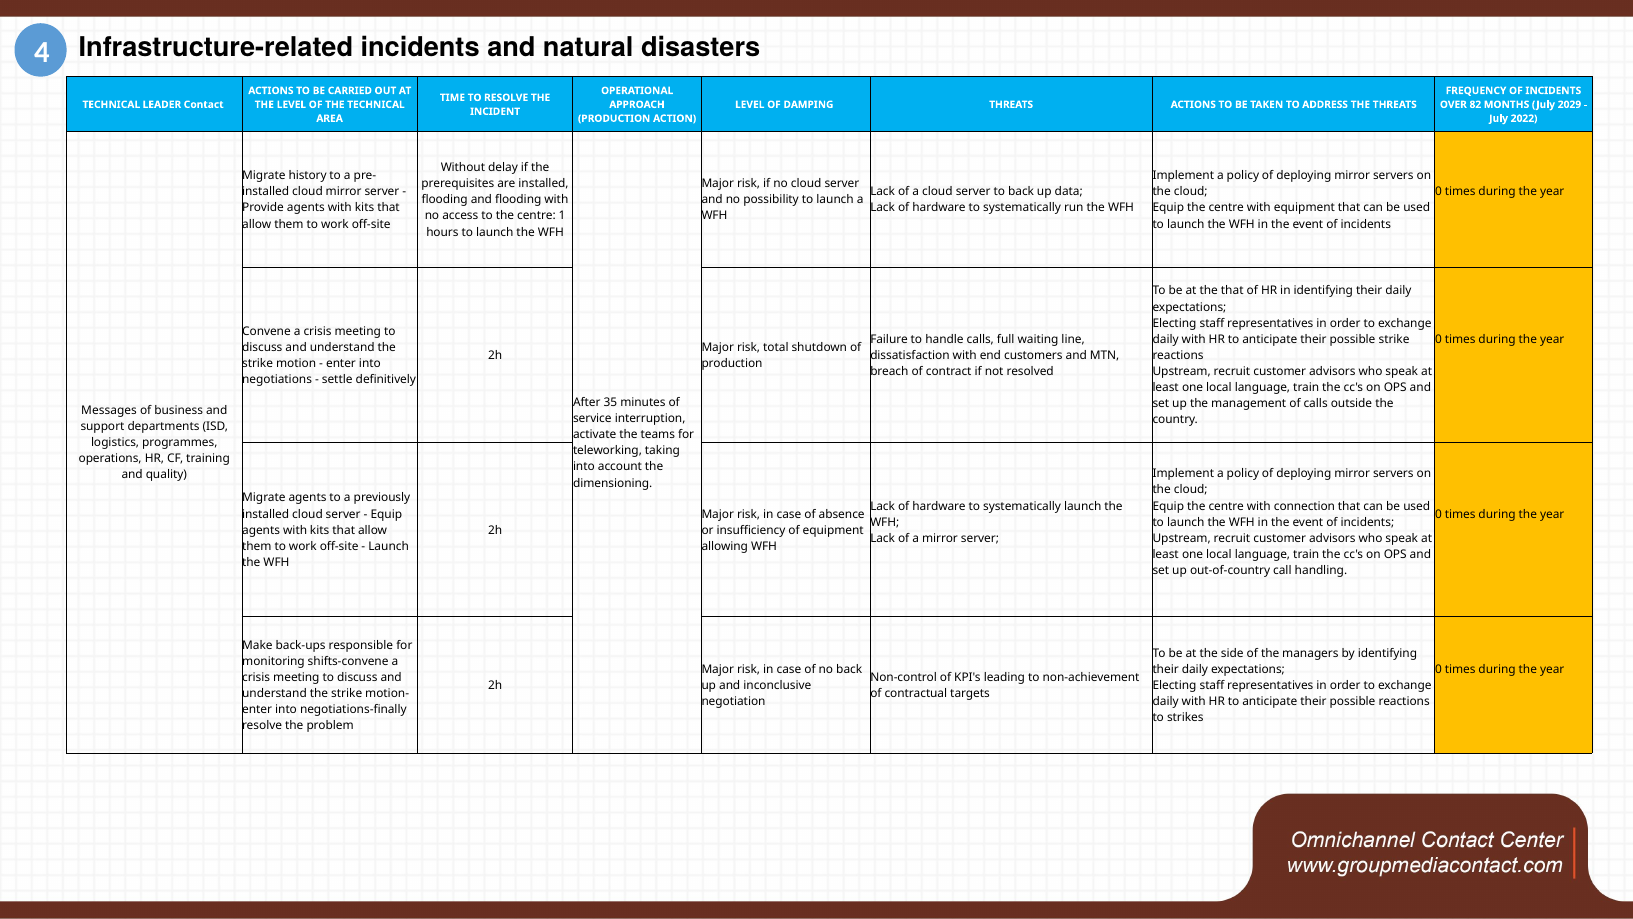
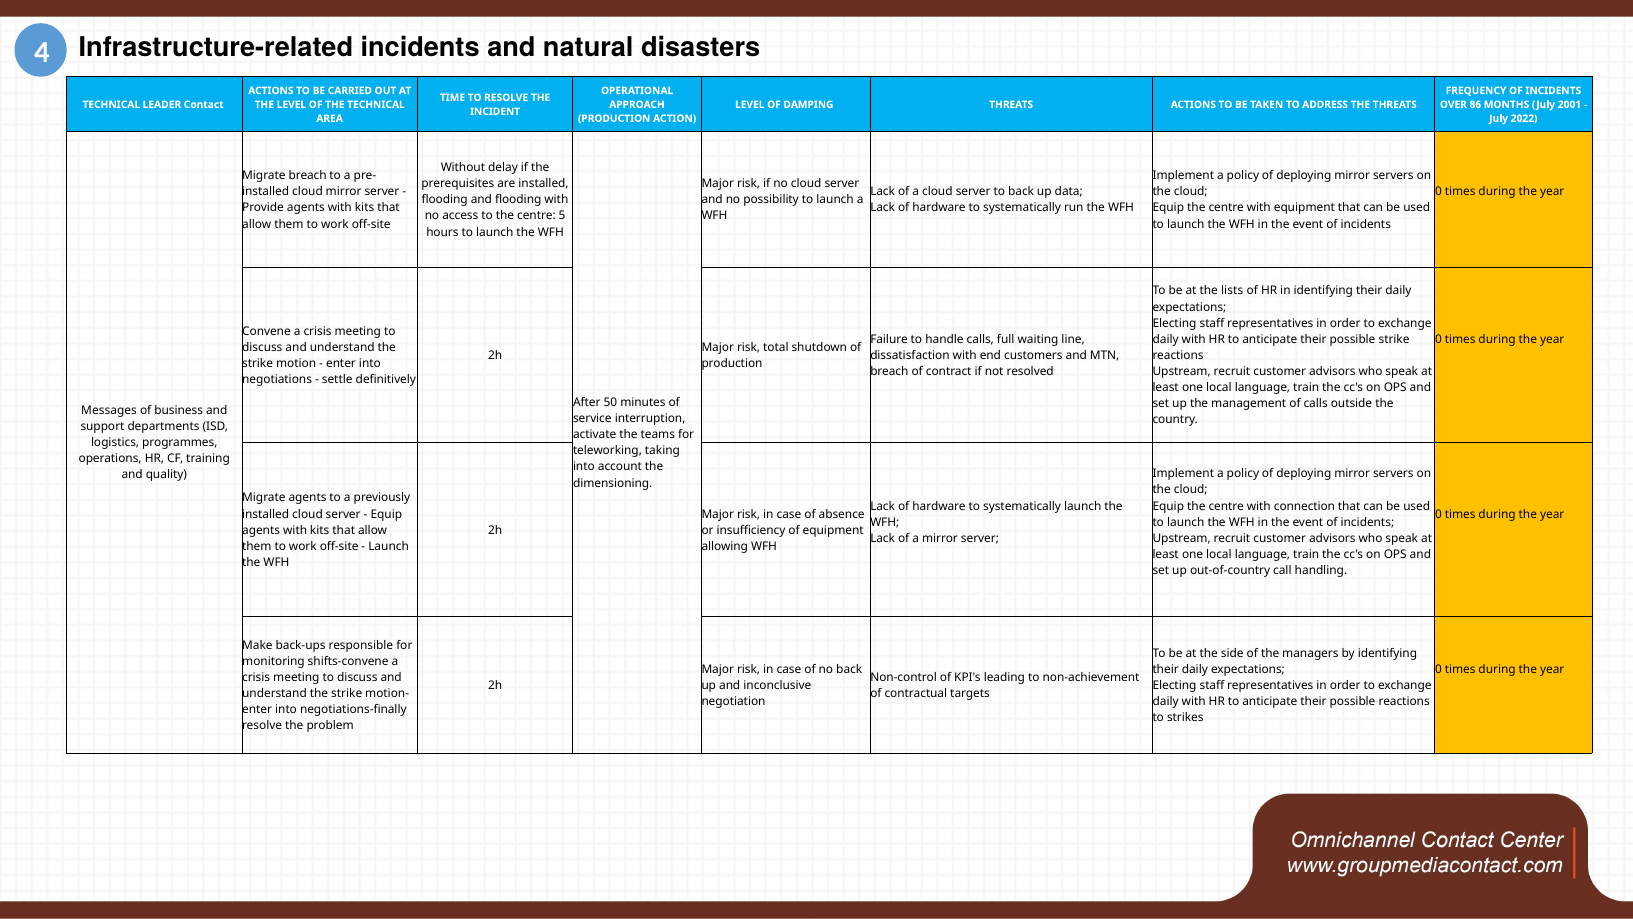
82: 82 -> 86
2029: 2029 -> 2001
Migrate history: history -> breach
1: 1 -> 5
the that: that -> lists
35: 35 -> 50
